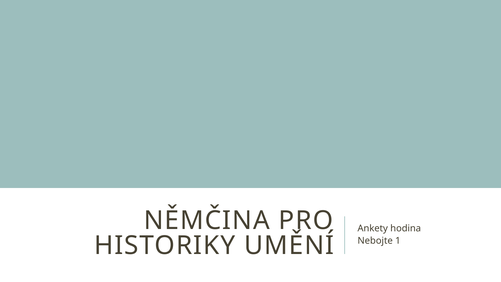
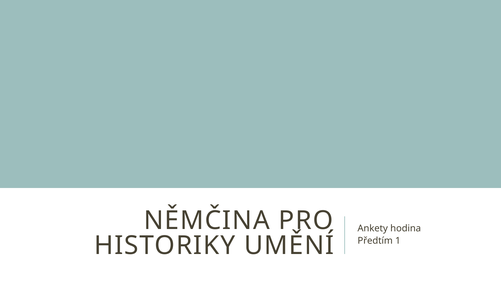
Nebojte: Nebojte -> Předtím
